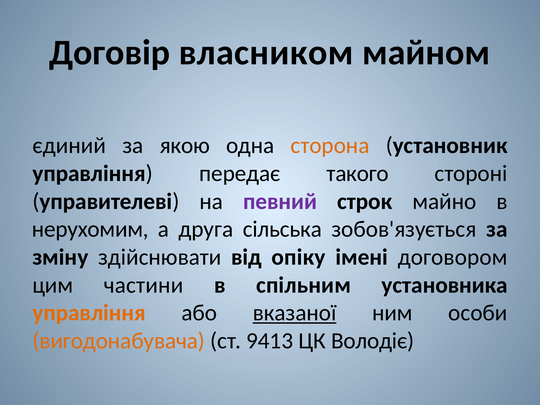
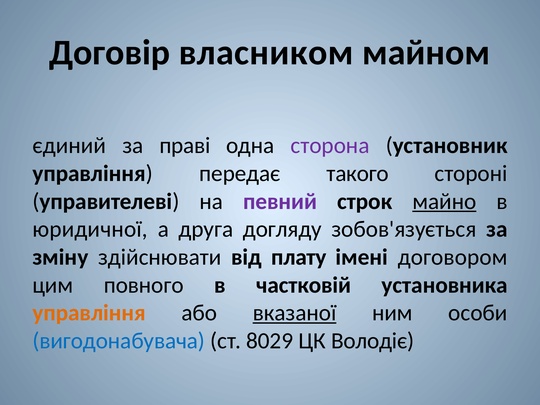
якою: якою -> праві
сторона colour: orange -> purple
майно underline: none -> present
нерухомим: нерухомим -> юридичної
сільська: сільська -> догляду
опіку: опіку -> плату
частини: частини -> повного
спільним: спільним -> частковій
вигодонабувача colour: orange -> blue
9413: 9413 -> 8029
